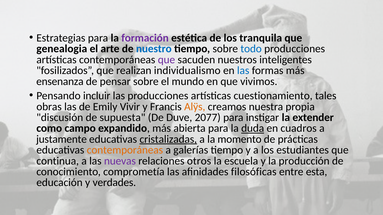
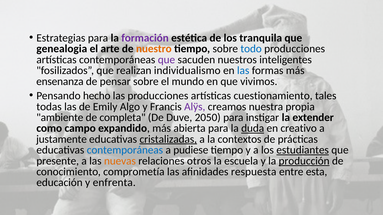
nuestro colour: blue -> orange
incluir: incluir -> hecho
obras: obras -> todas
Vivir: Vivir -> Algo
Alÿs colour: orange -> purple
discusión: discusión -> ambiente
supuesta: supuesta -> completa
2077: 2077 -> 2050
cuadros: cuadros -> creativo
momento: momento -> contextos
contemporáneas at (125, 150) colour: orange -> blue
galerías: galerías -> pudiese
estudiantes underline: none -> present
continua: continua -> presente
nuevas colour: purple -> orange
producción underline: none -> present
filosóficas: filosóficas -> respuesta
verdades: verdades -> enfrenta
